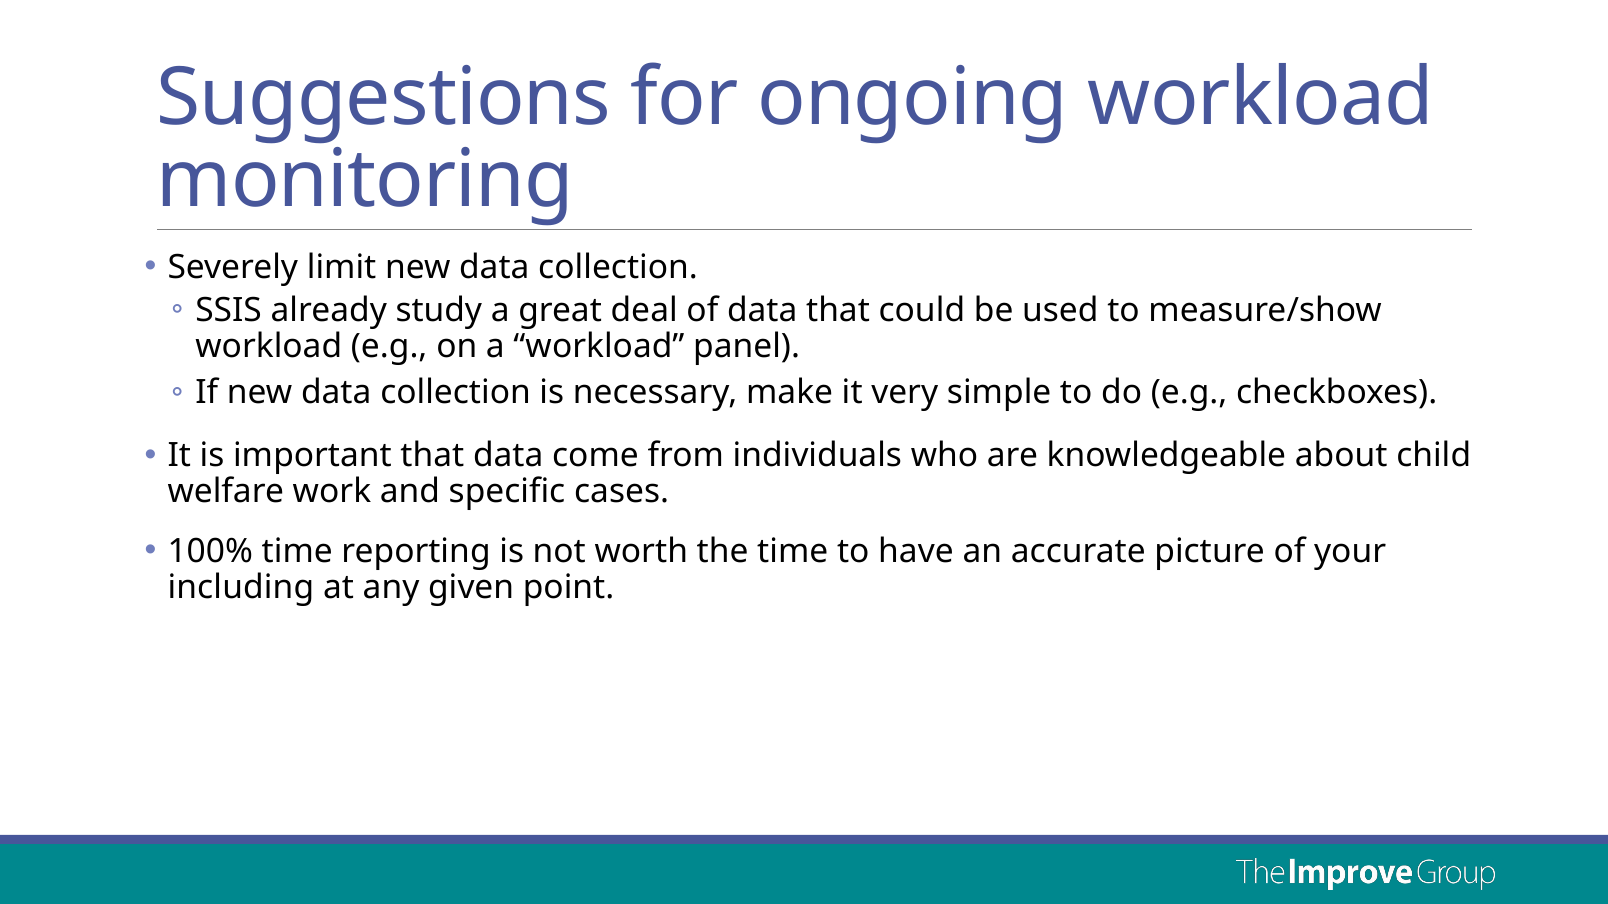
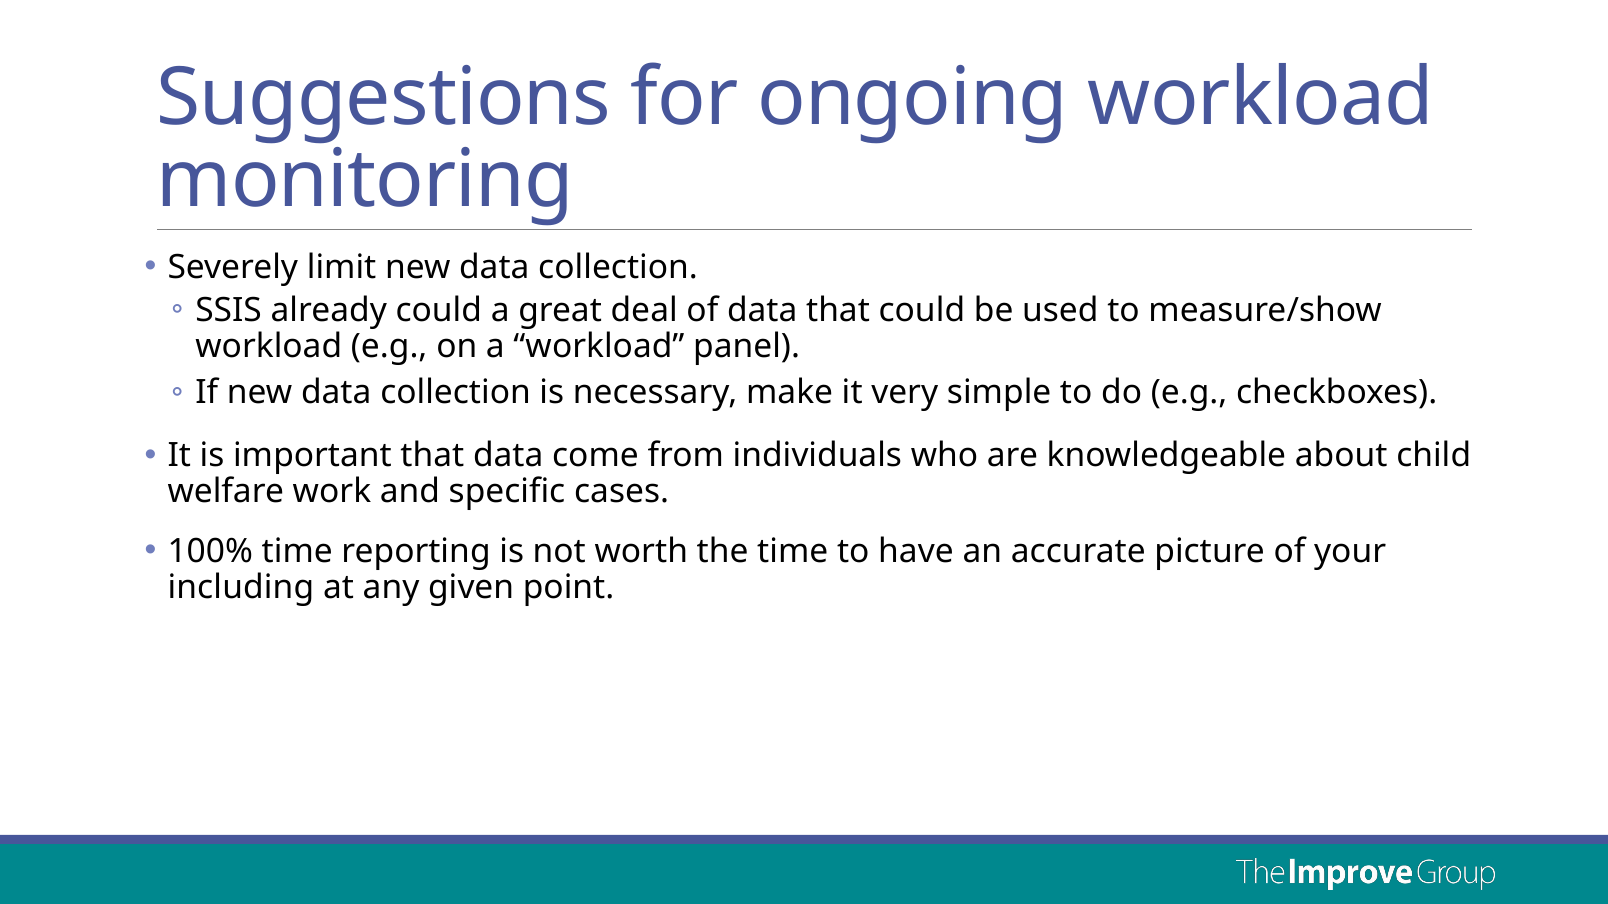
already study: study -> could
